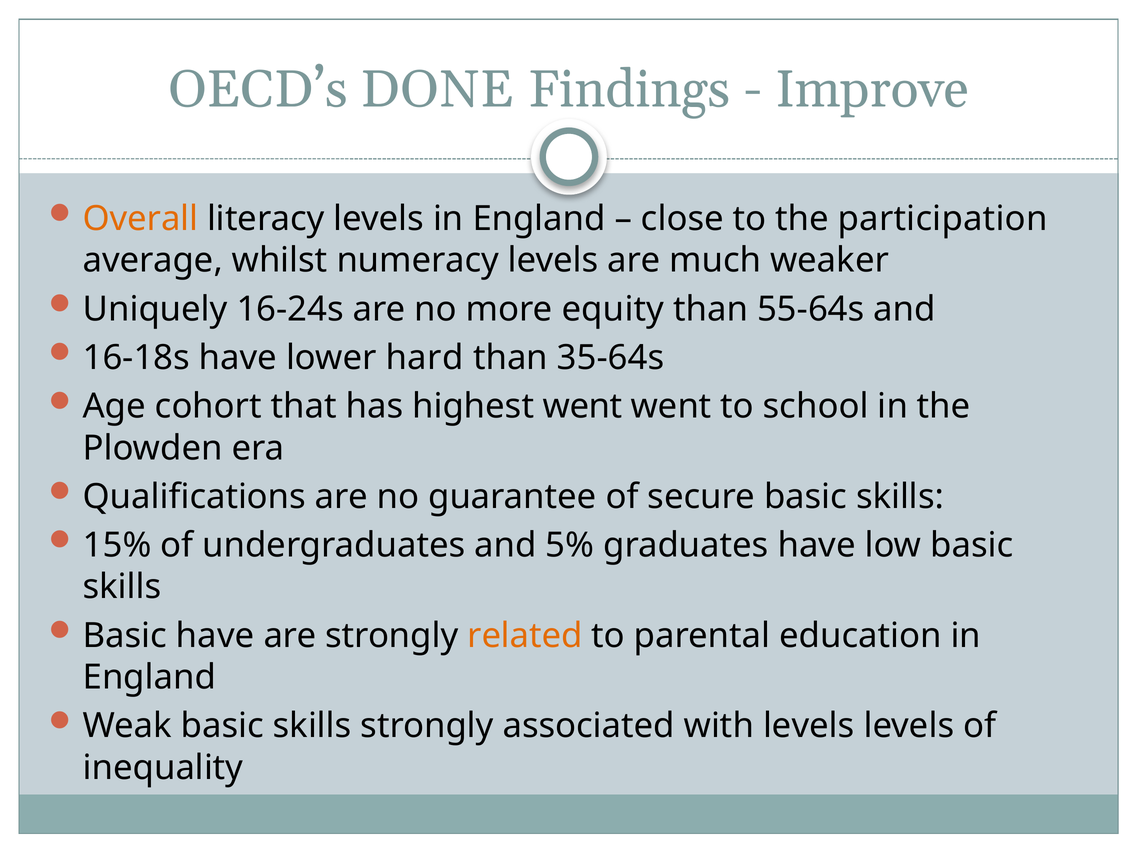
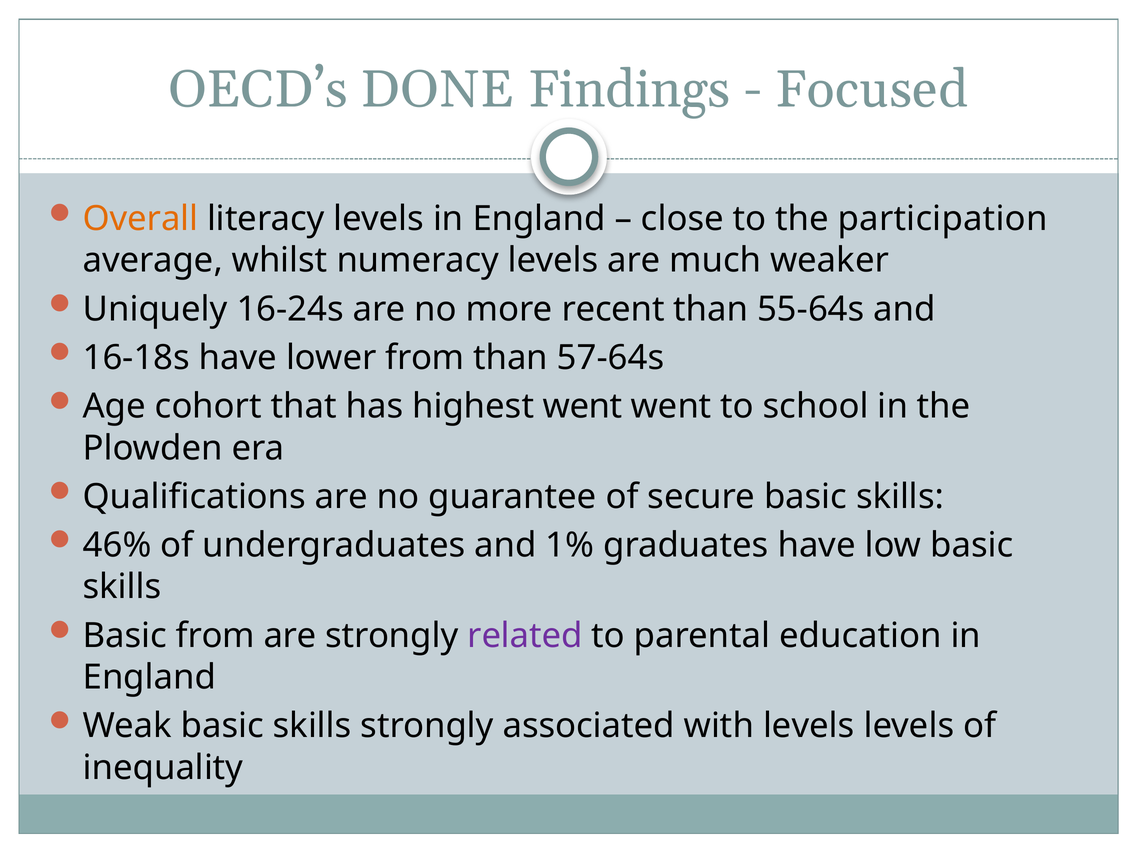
Improve: Improve -> Focused
equity: equity -> recent
lower hard: hard -> from
35-64s: 35-64s -> 57-64s
15%: 15% -> 46%
5%: 5% -> 1%
Basic have: have -> from
related colour: orange -> purple
